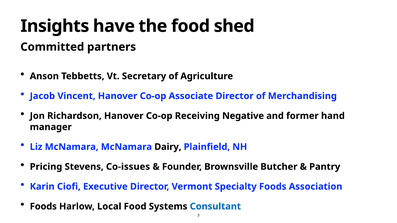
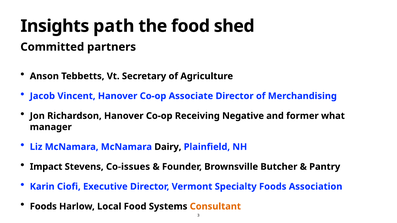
have: have -> path
hand: hand -> what
Pricing: Pricing -> Impact
Consultant colour: blue -> orange
